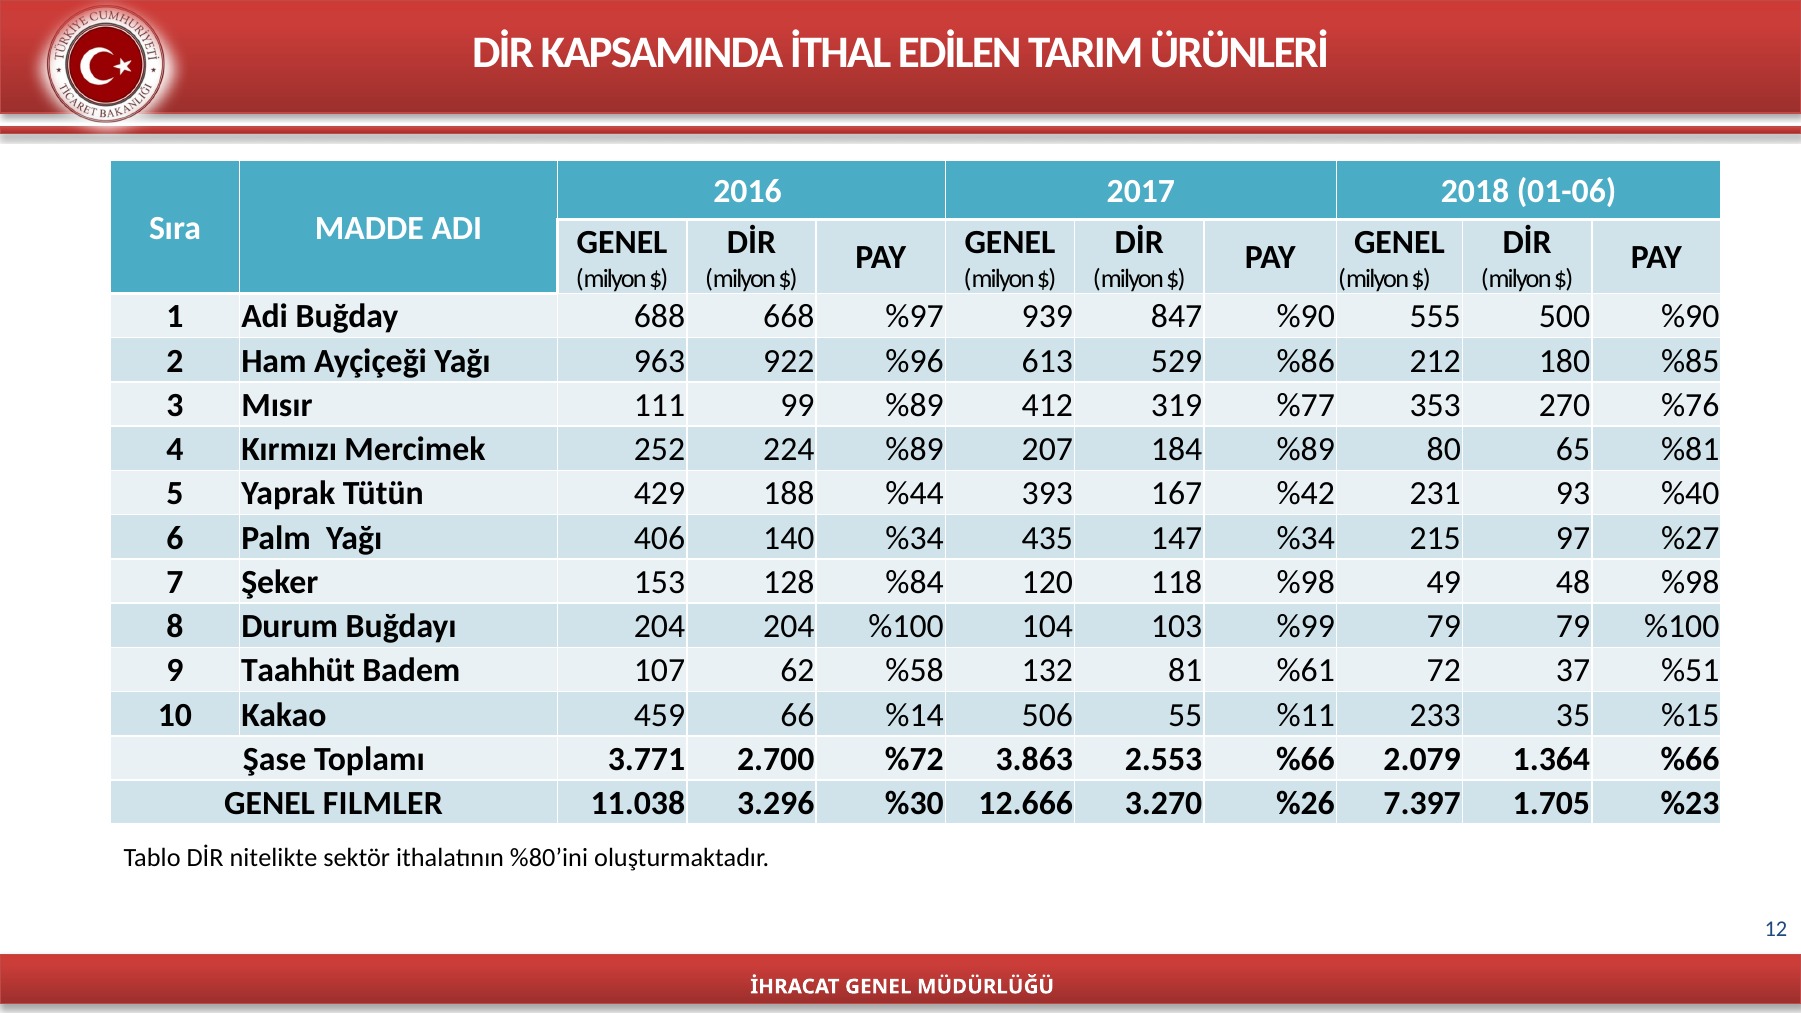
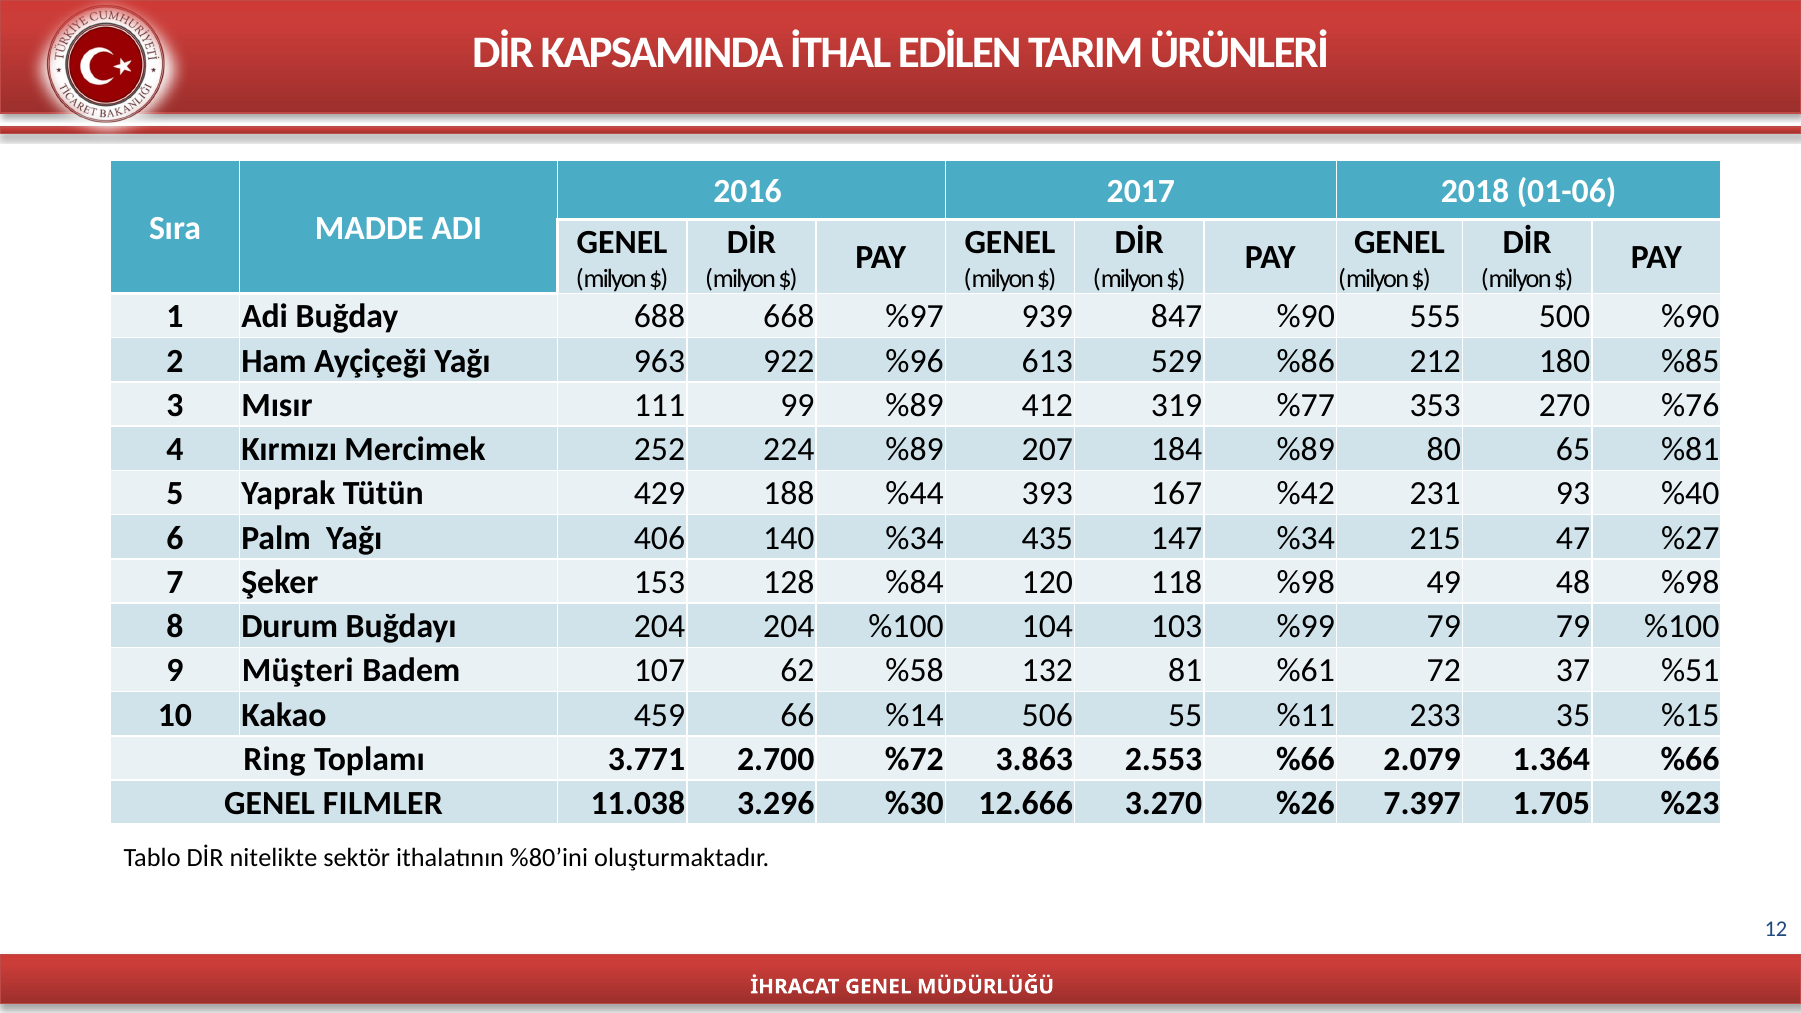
97: 97 -> 47
Taahhüt: Taahhüt -> Müşteri
Şase: Şase -> Ring
